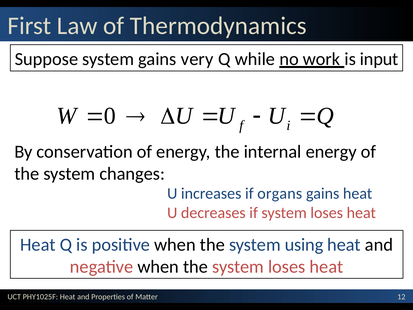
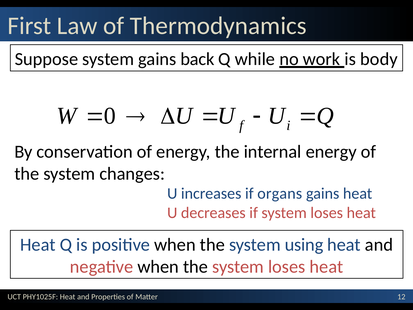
very: very -> back
input: input -> body
